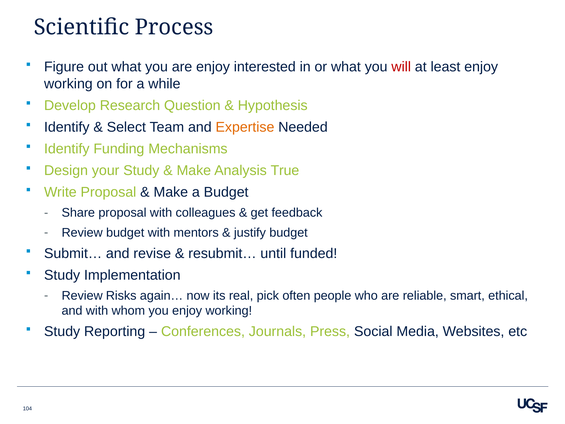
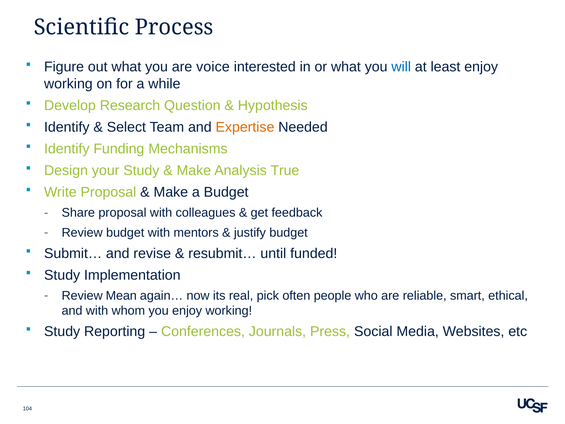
are enjoy: enjoy -> voice
will colour: red -> blue
Risks: Risks -> Mean
